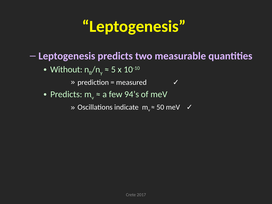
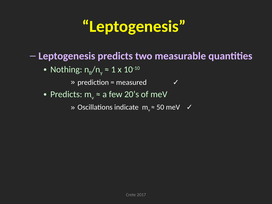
Without: Without -> Nothing
5: 5 -> 1
94’s: 94’s -> 20’s
